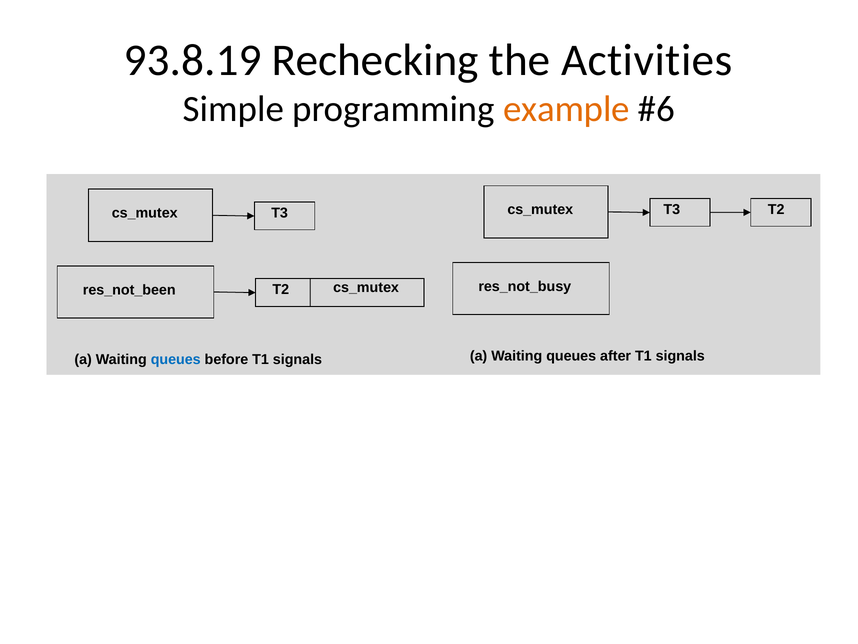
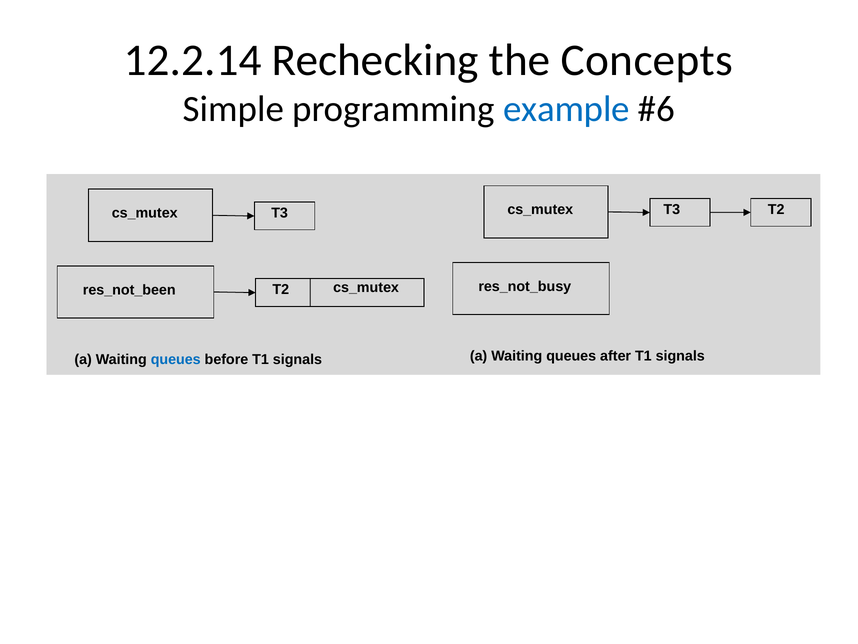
93.8.19: 93.8.19 -> 12.2.14
Activities: Activities -> Concepts
example colour: orange -> blue
